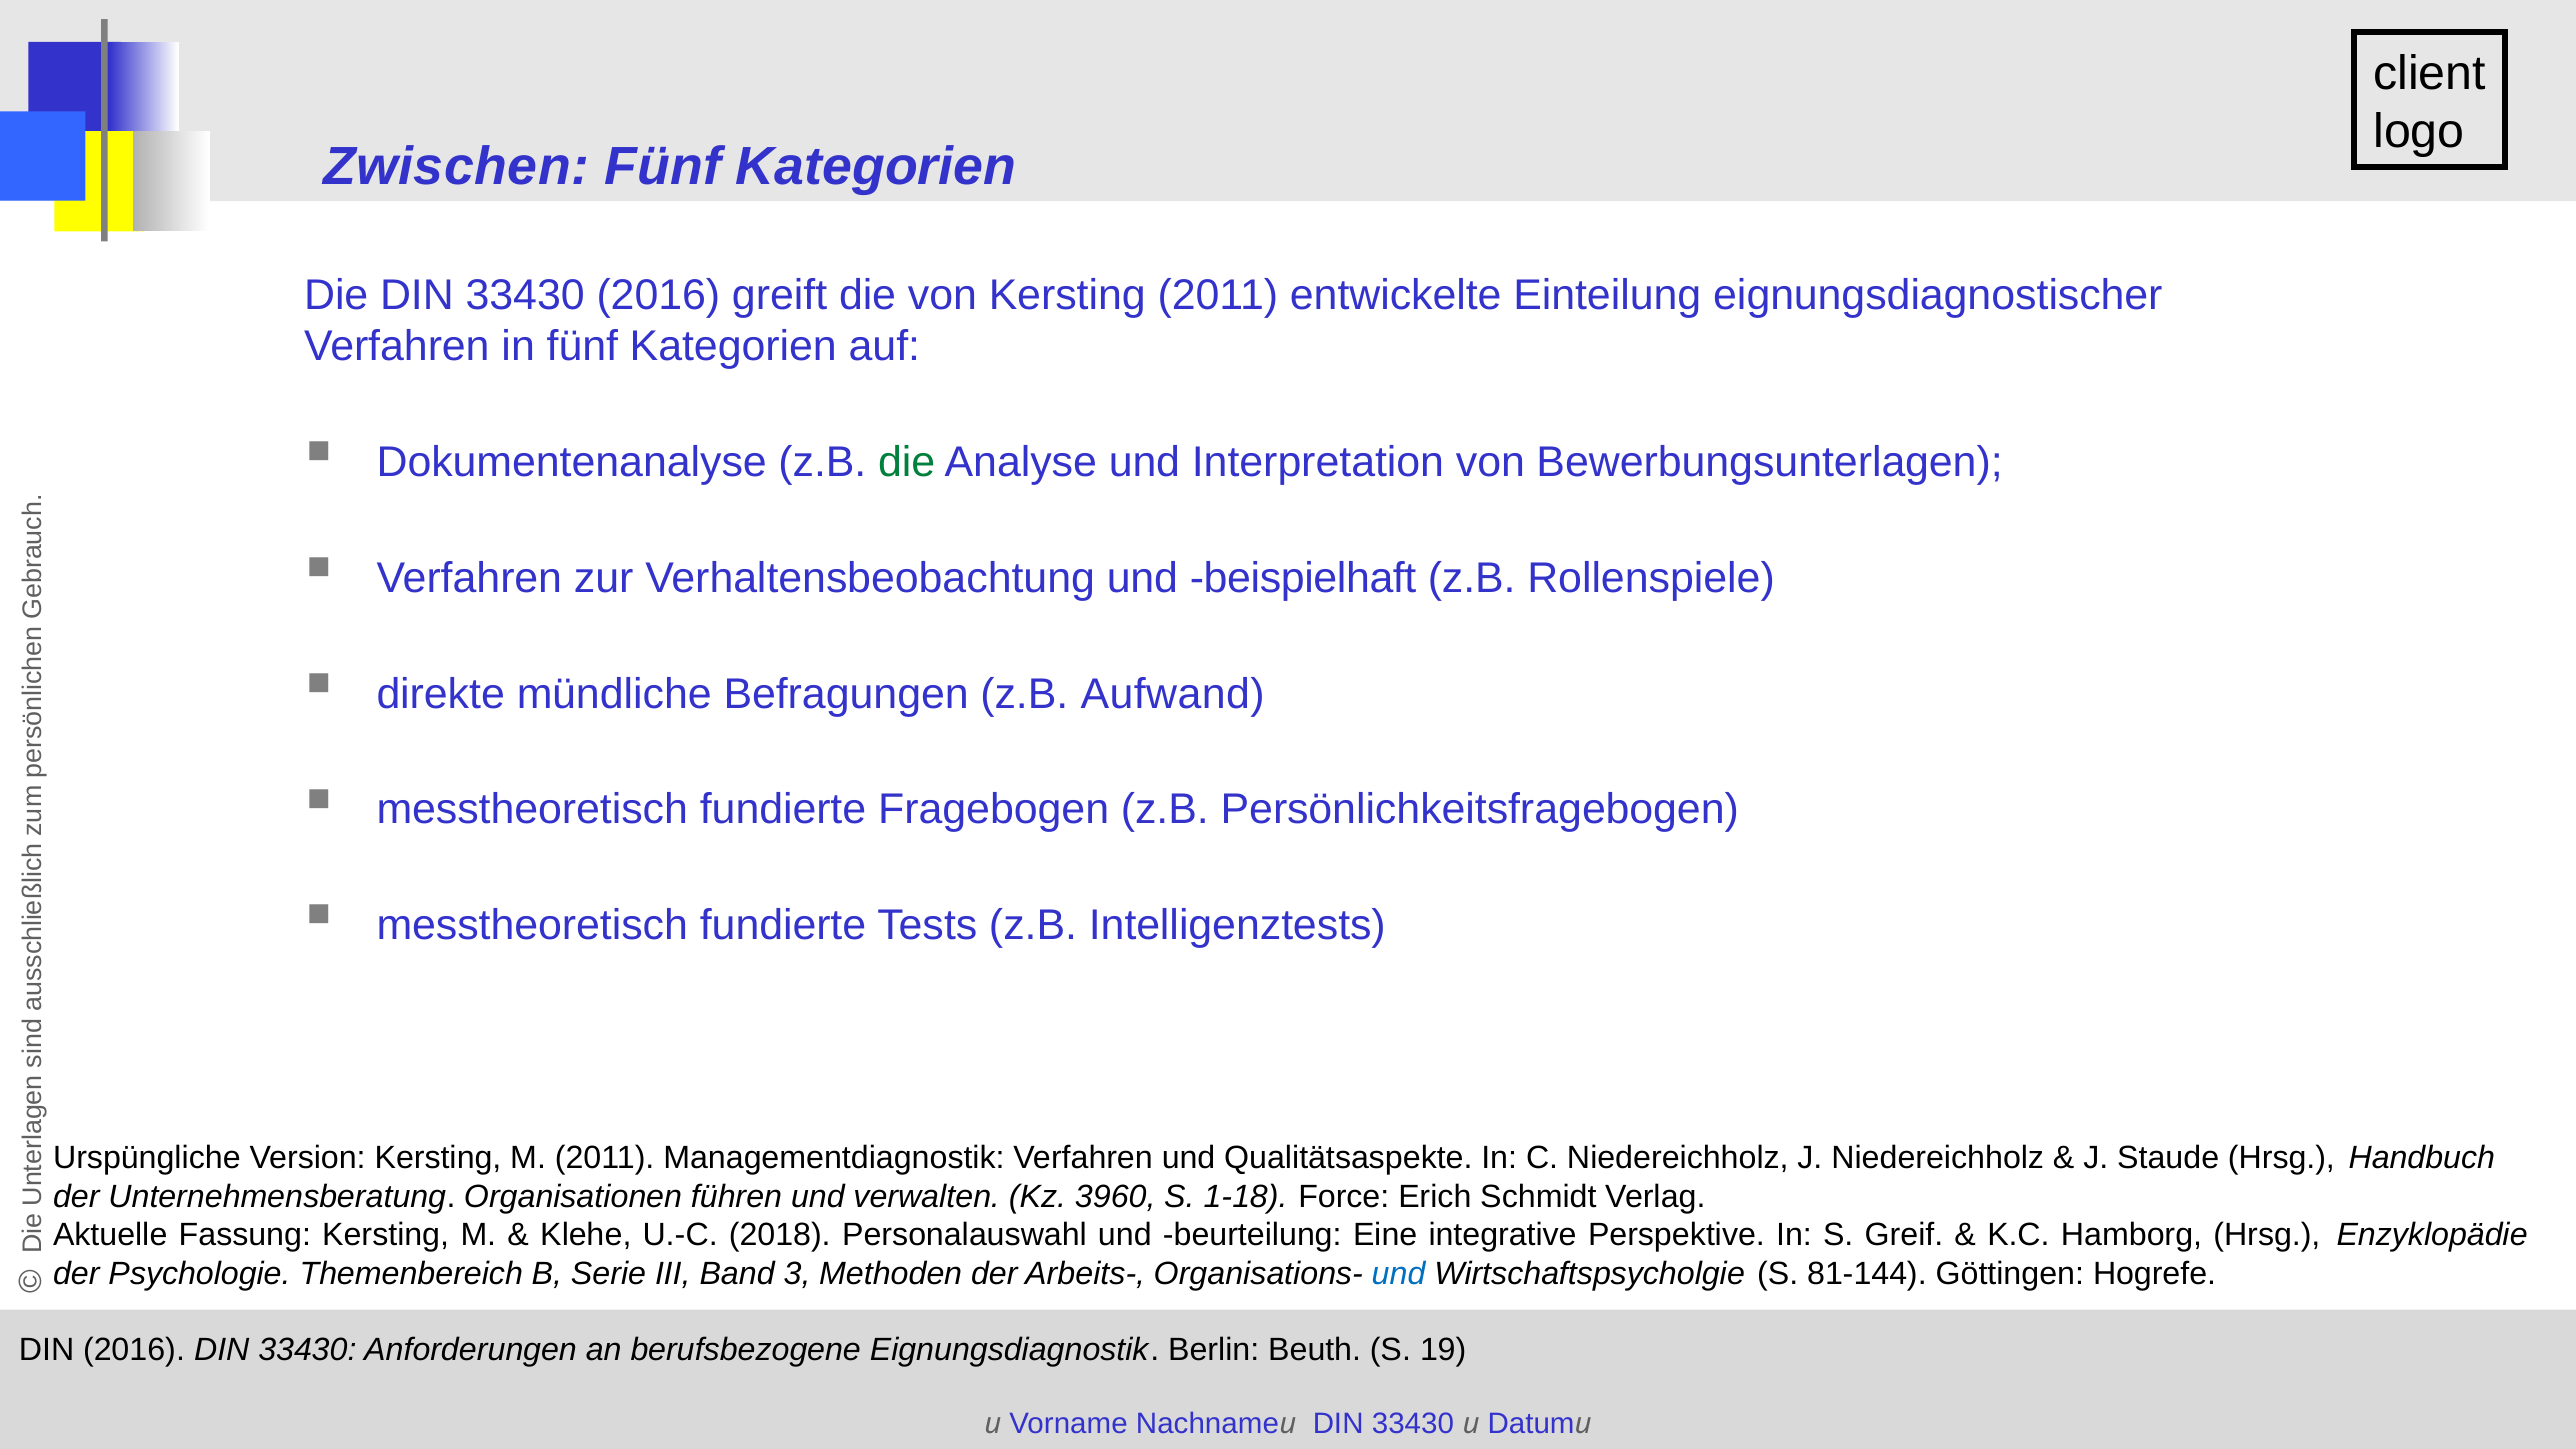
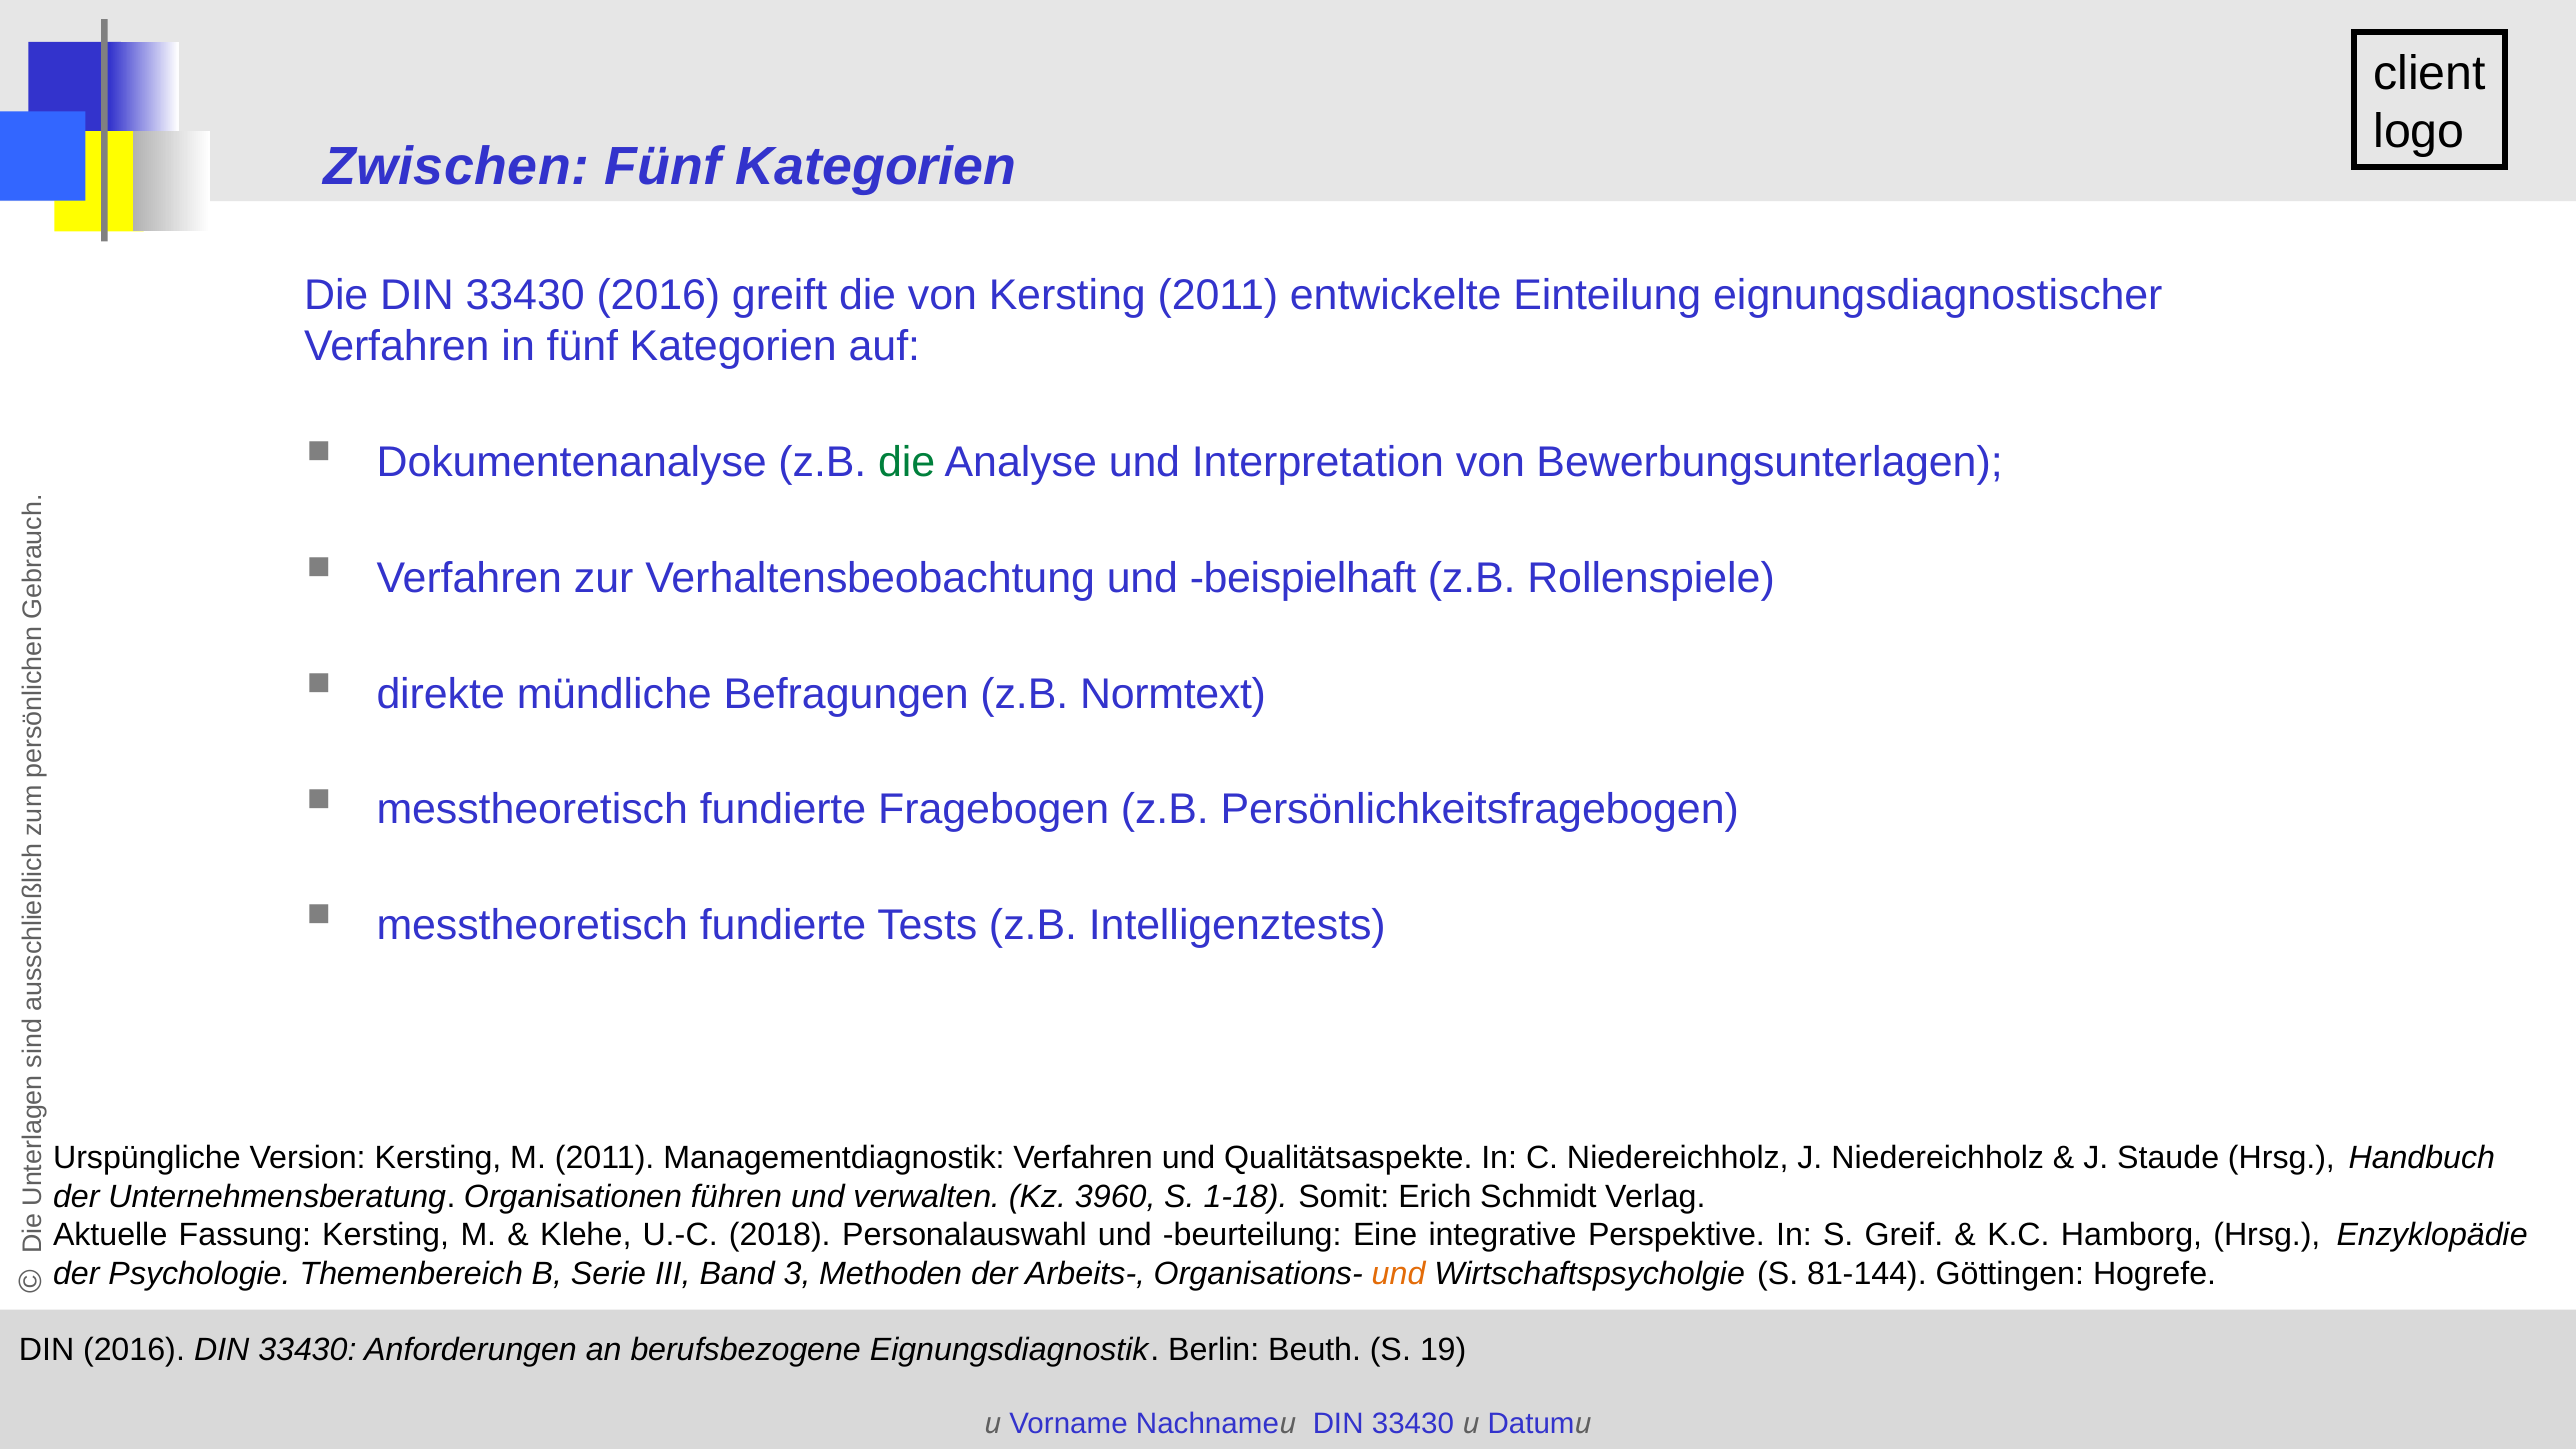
Aufwand: Aufwand -> Normtext
Force: Force -> Somit
und at (1399, 1274) colour: blue -> orange
